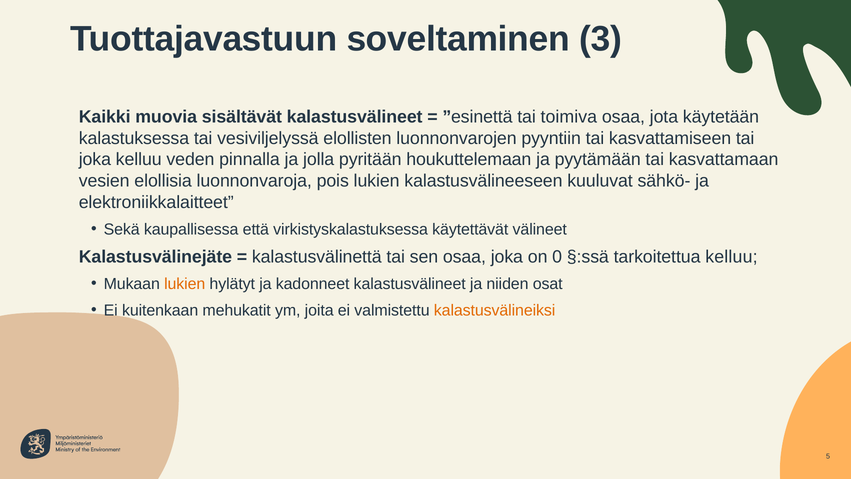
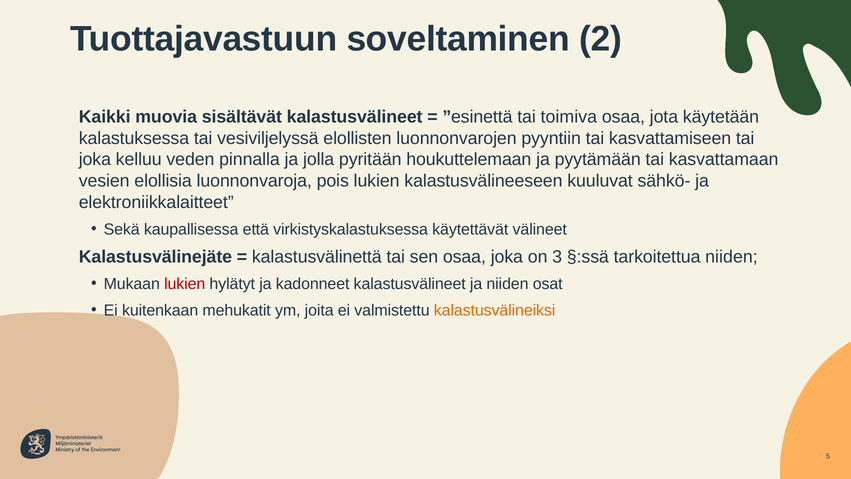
3: 3 -> 2
0: 0 -> 3
tarkoitettua kelluu: kelluu -> niiden
lukien at (185, 284) colour: orange -> red
